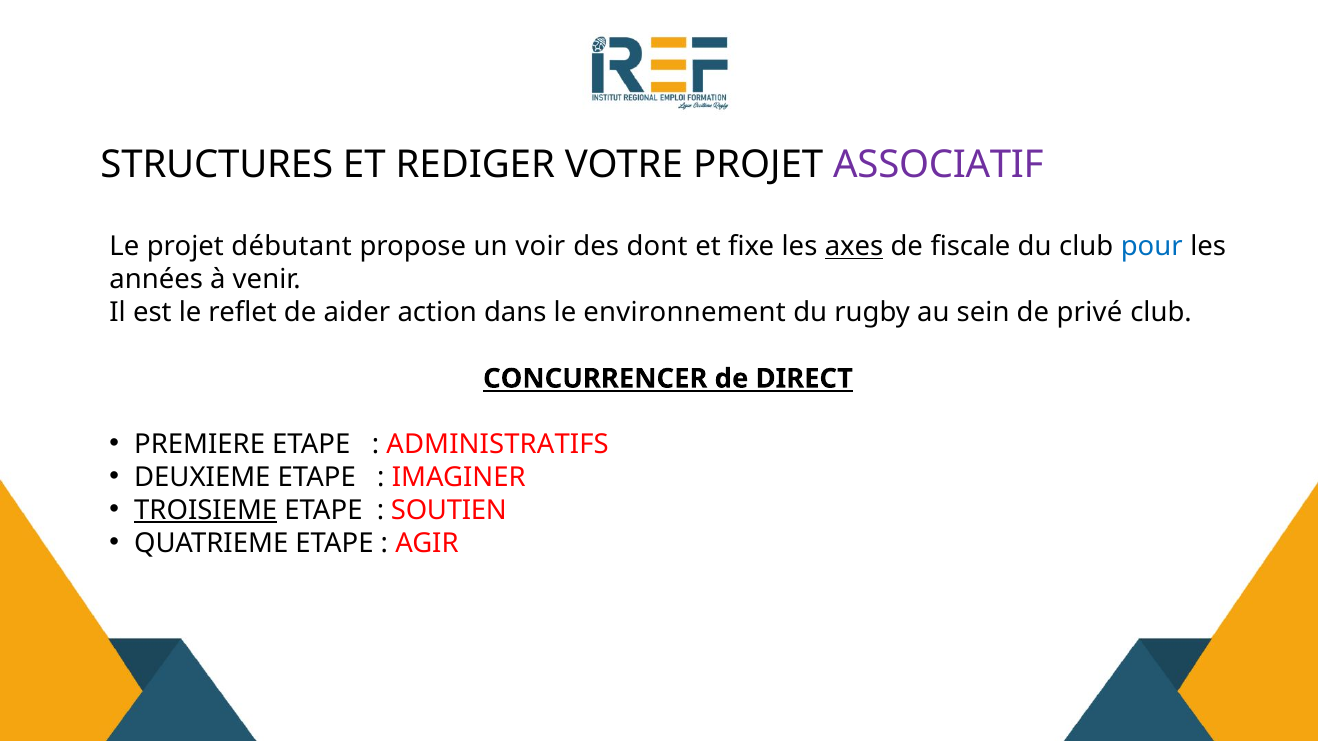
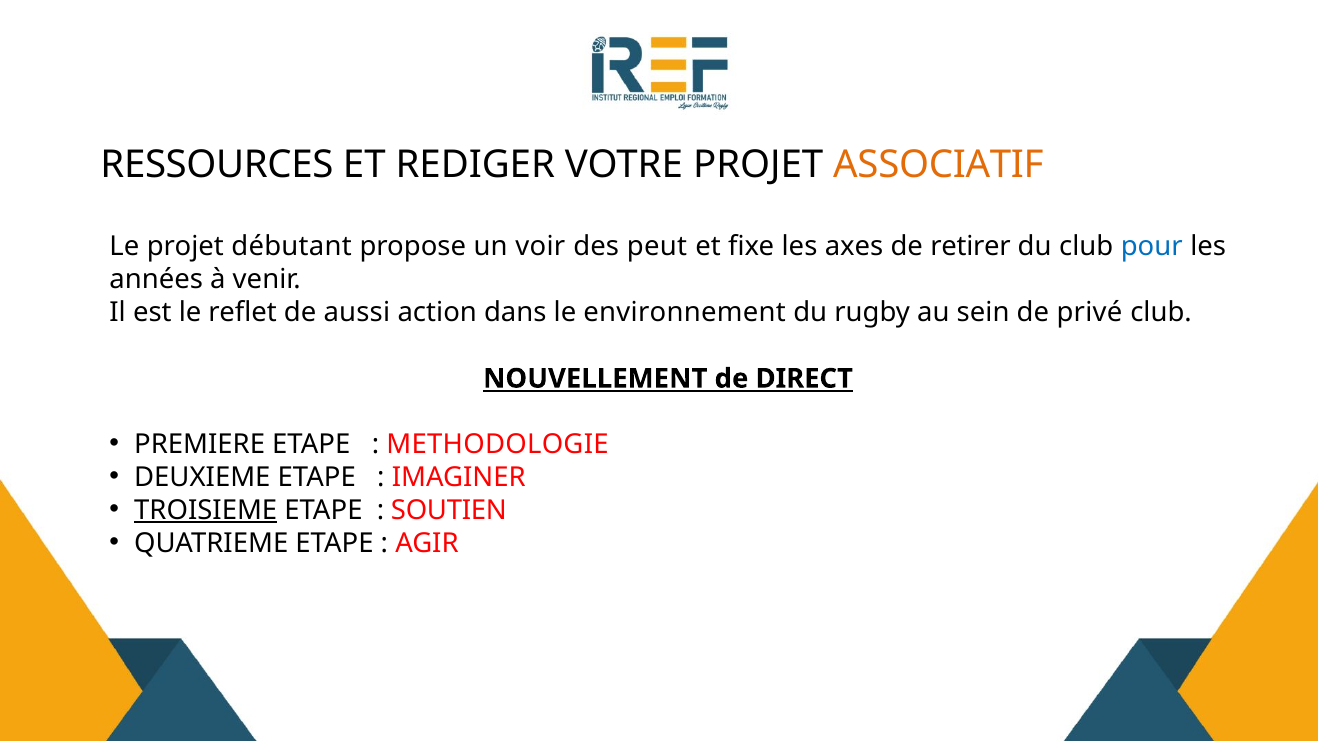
STRUCTURES: STRUCTURES -> RESSOURCES
ASSOCIATIF colour: purple -> orange
dont: dont -> peut
axes underline: present -> none
fiscale: fiscale -> retirer
aider: aider -> aussi
CONCURRENCER: CONCURRENCER -> NOUVELLEMENT
ADMINISTRATIFS: ADMINISTRATIFS -> METHODOLOGIE
